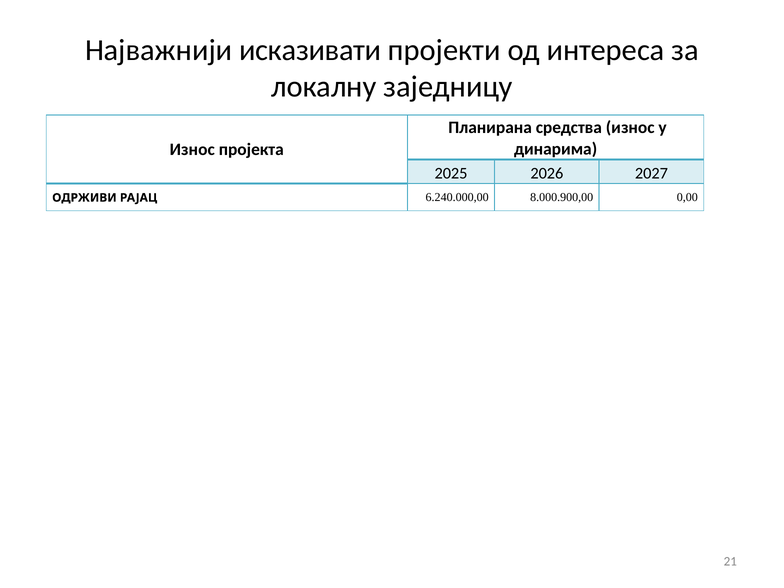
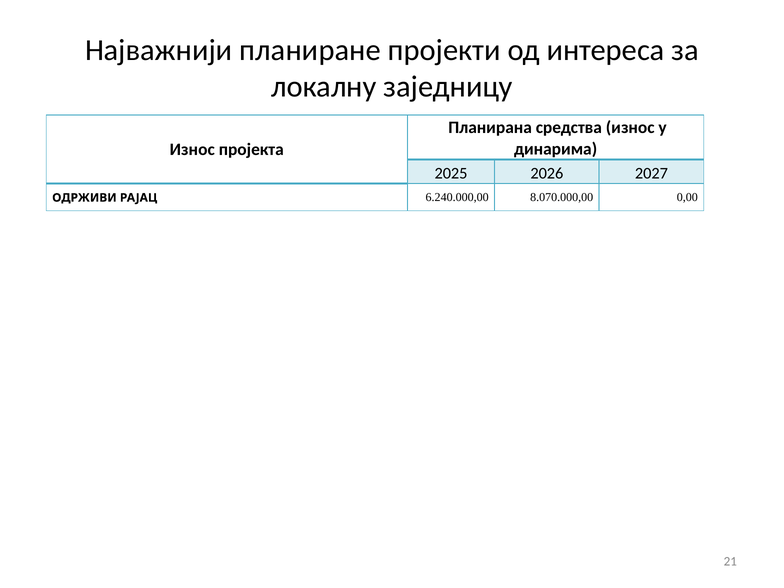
исказивати: исказивати -> планиране
8.000.900,00: 8.000.900,00 -> 8.070.000,00
